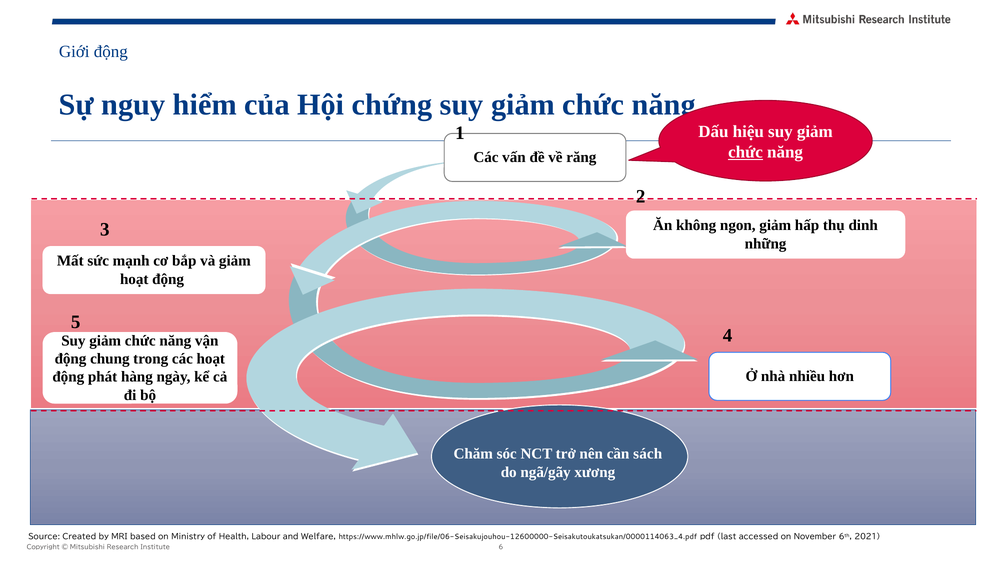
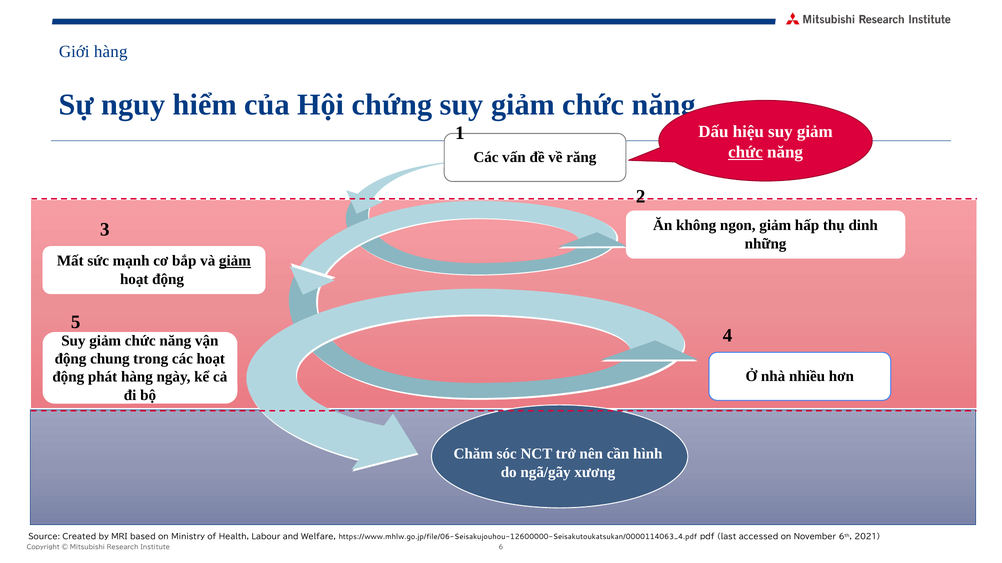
Giới động: động -> hàng
giảm at (235, 261) underline: none -> present
sách: sách -> hình
